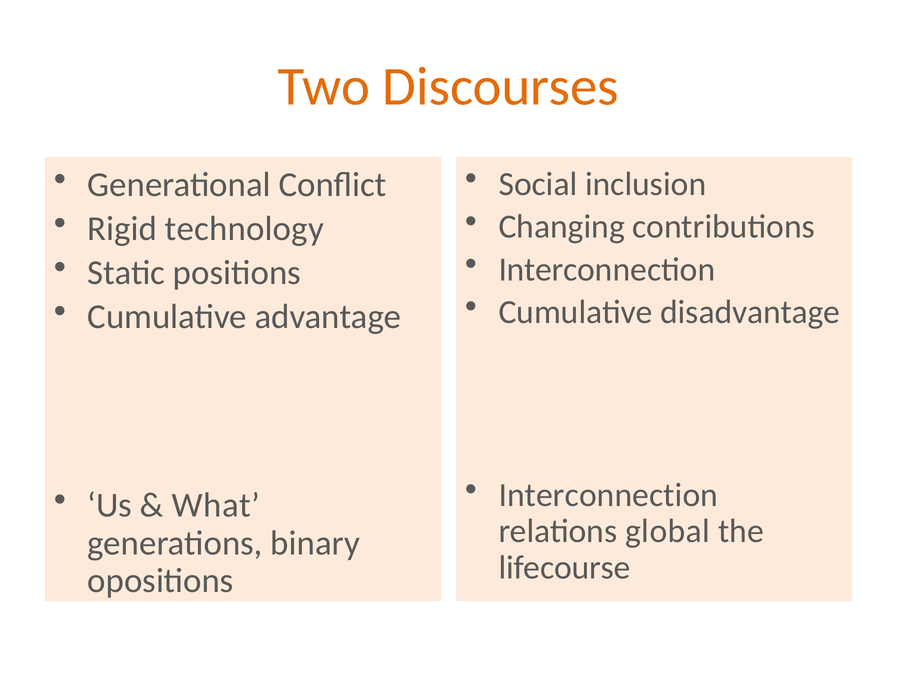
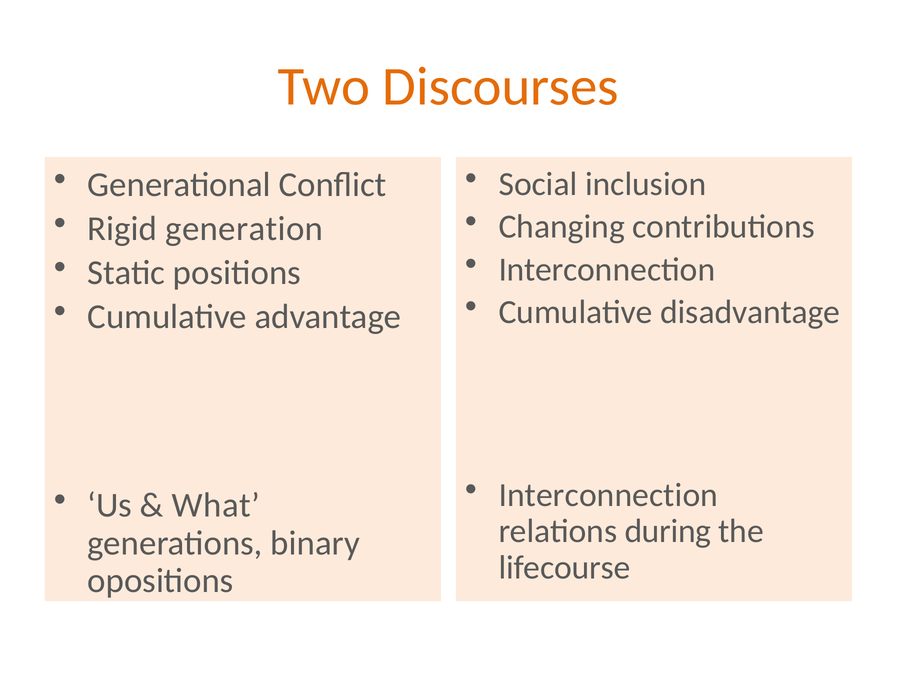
technology: technology -> generation
global: global -> during
